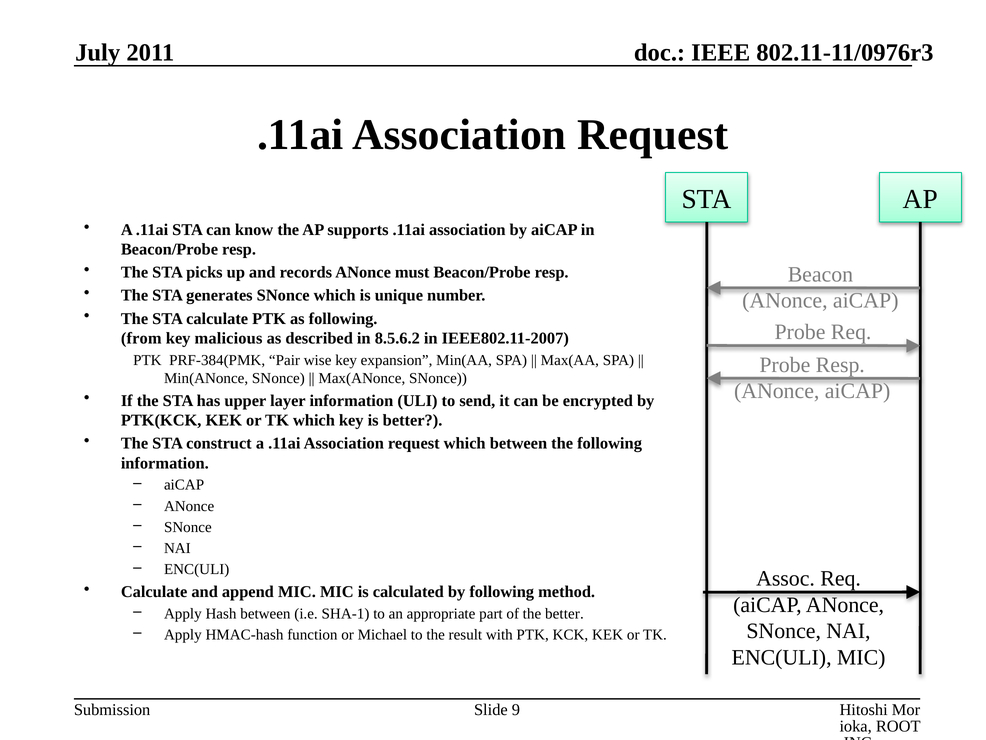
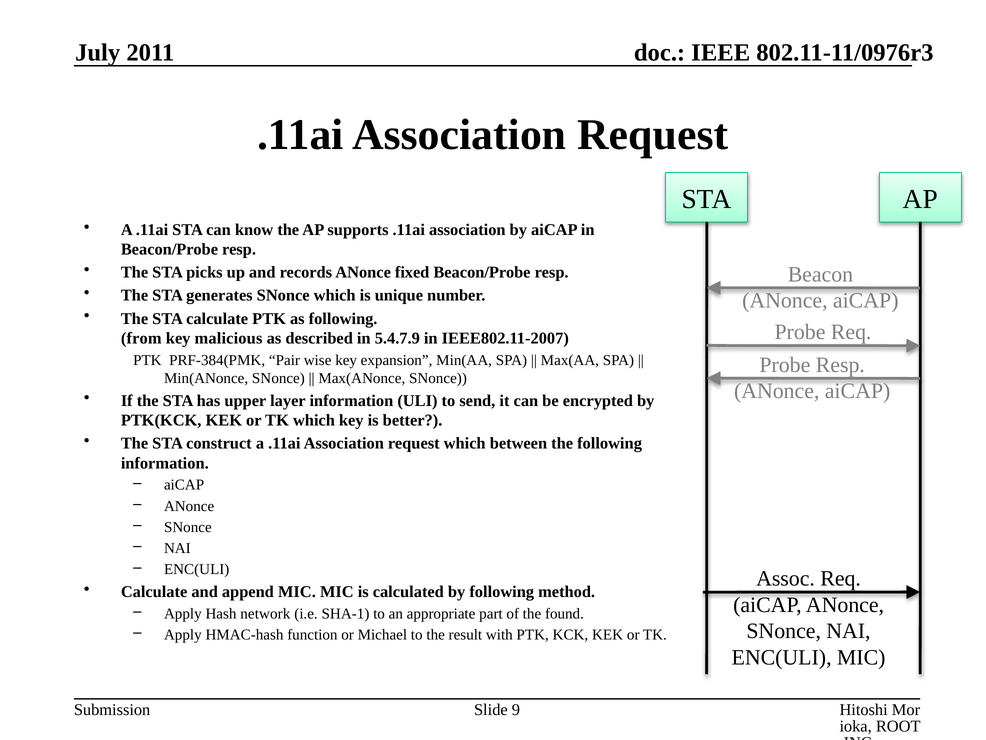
must: must -> fixed
8.5.6.2: 8.5.6.2 -> 5.4.7.9
Hash between: between -> network
the better: better -> found
